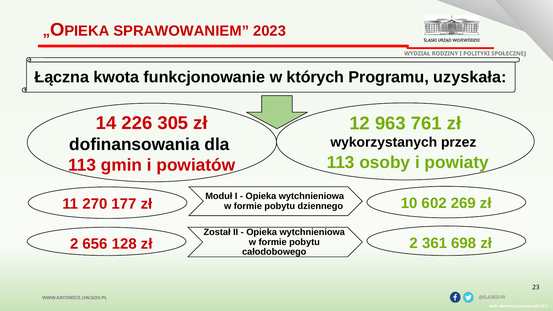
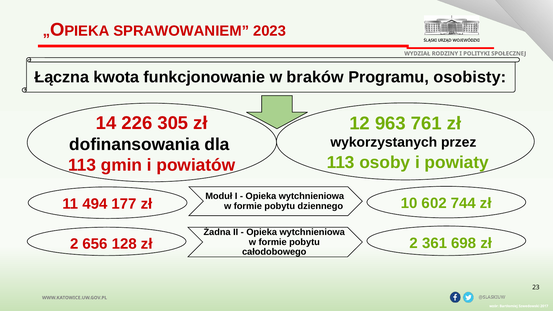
których: których -> braków
uzyskała: uzyskała -> osobisty
269: 269 -> 744
270: 270 -> 494
Został: Został -> Żadna
